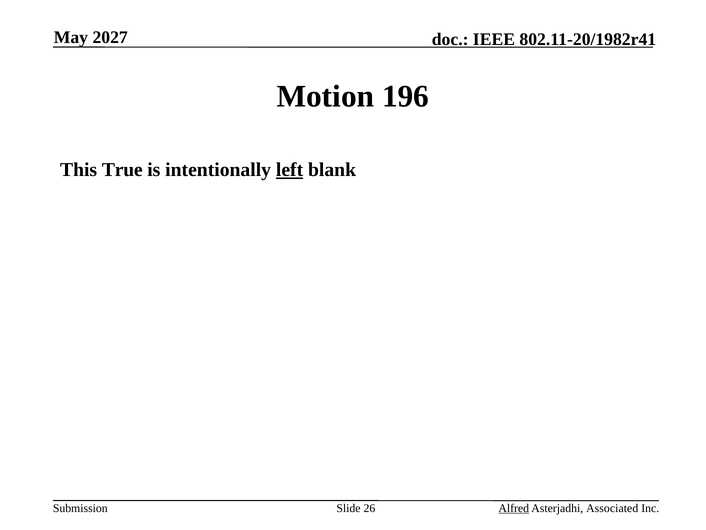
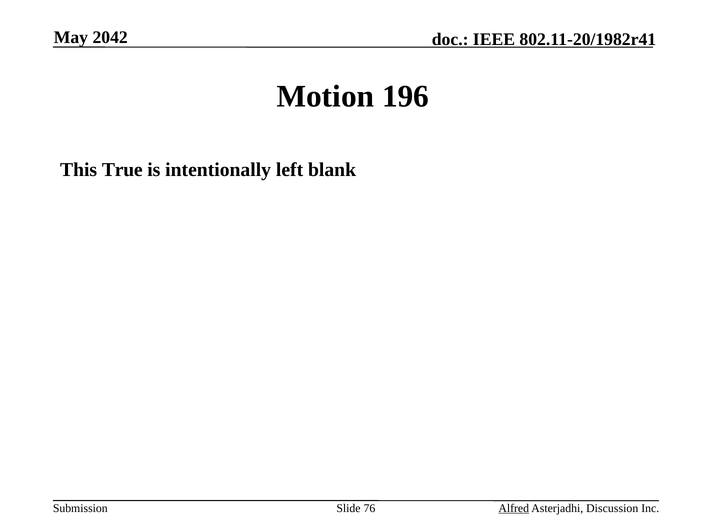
2027: 2027 -> 2042
left underline: present -> none
26: 26 -> 76
Associated: Associated -> Discussion
